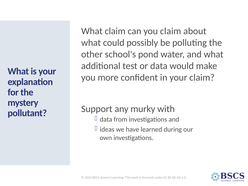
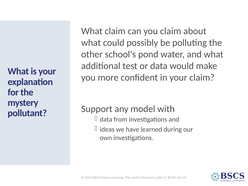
murky: murky -> model
